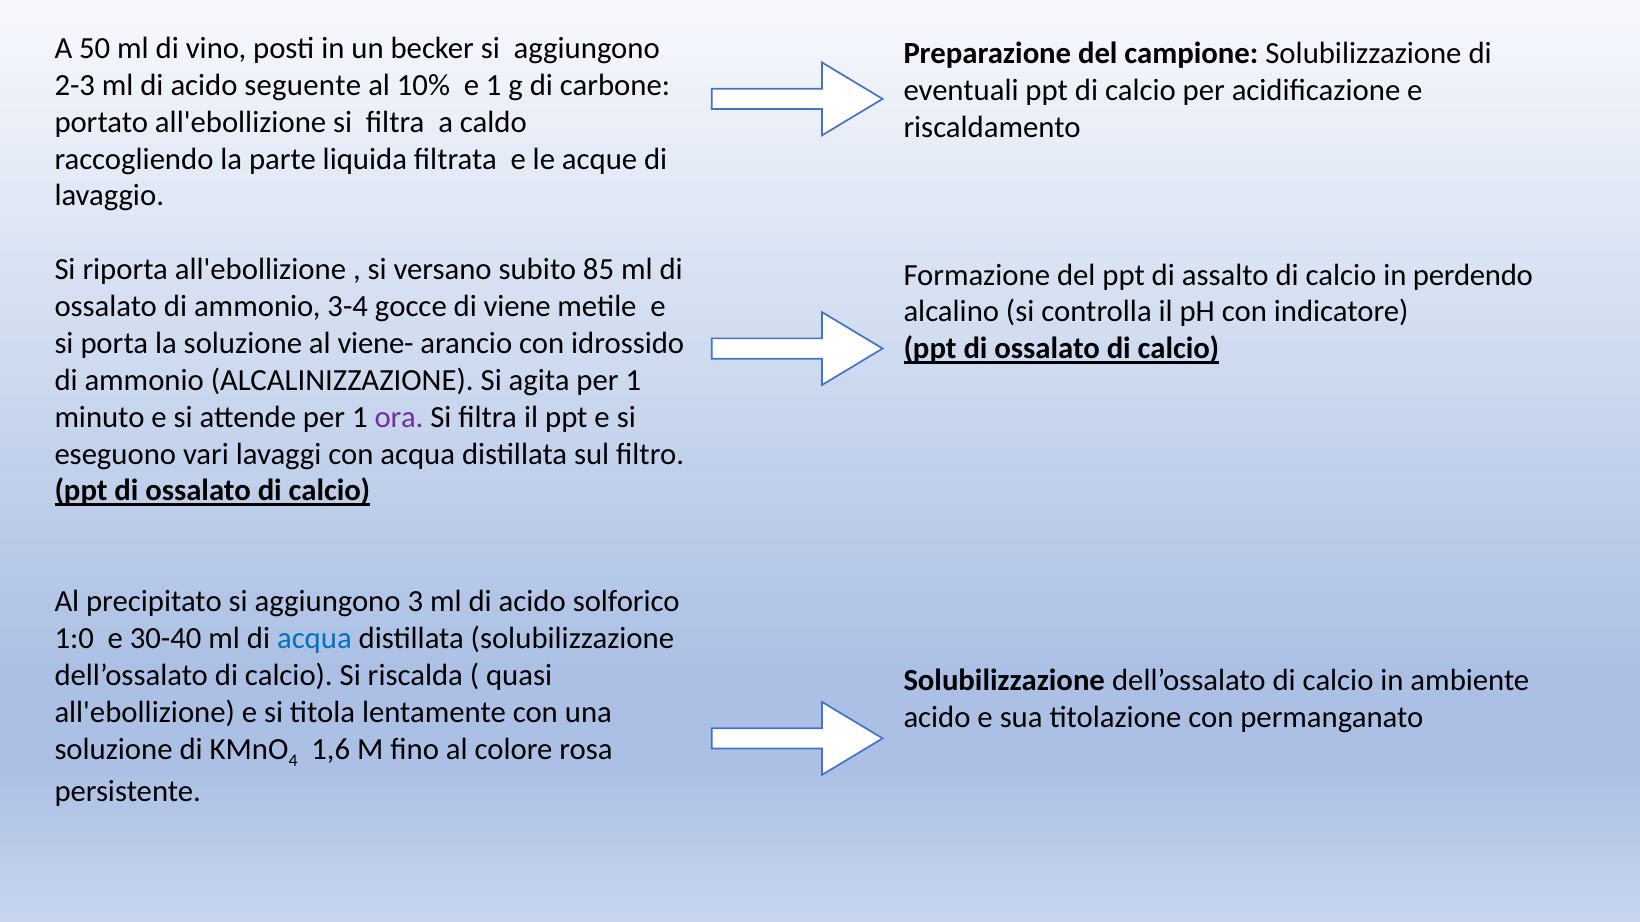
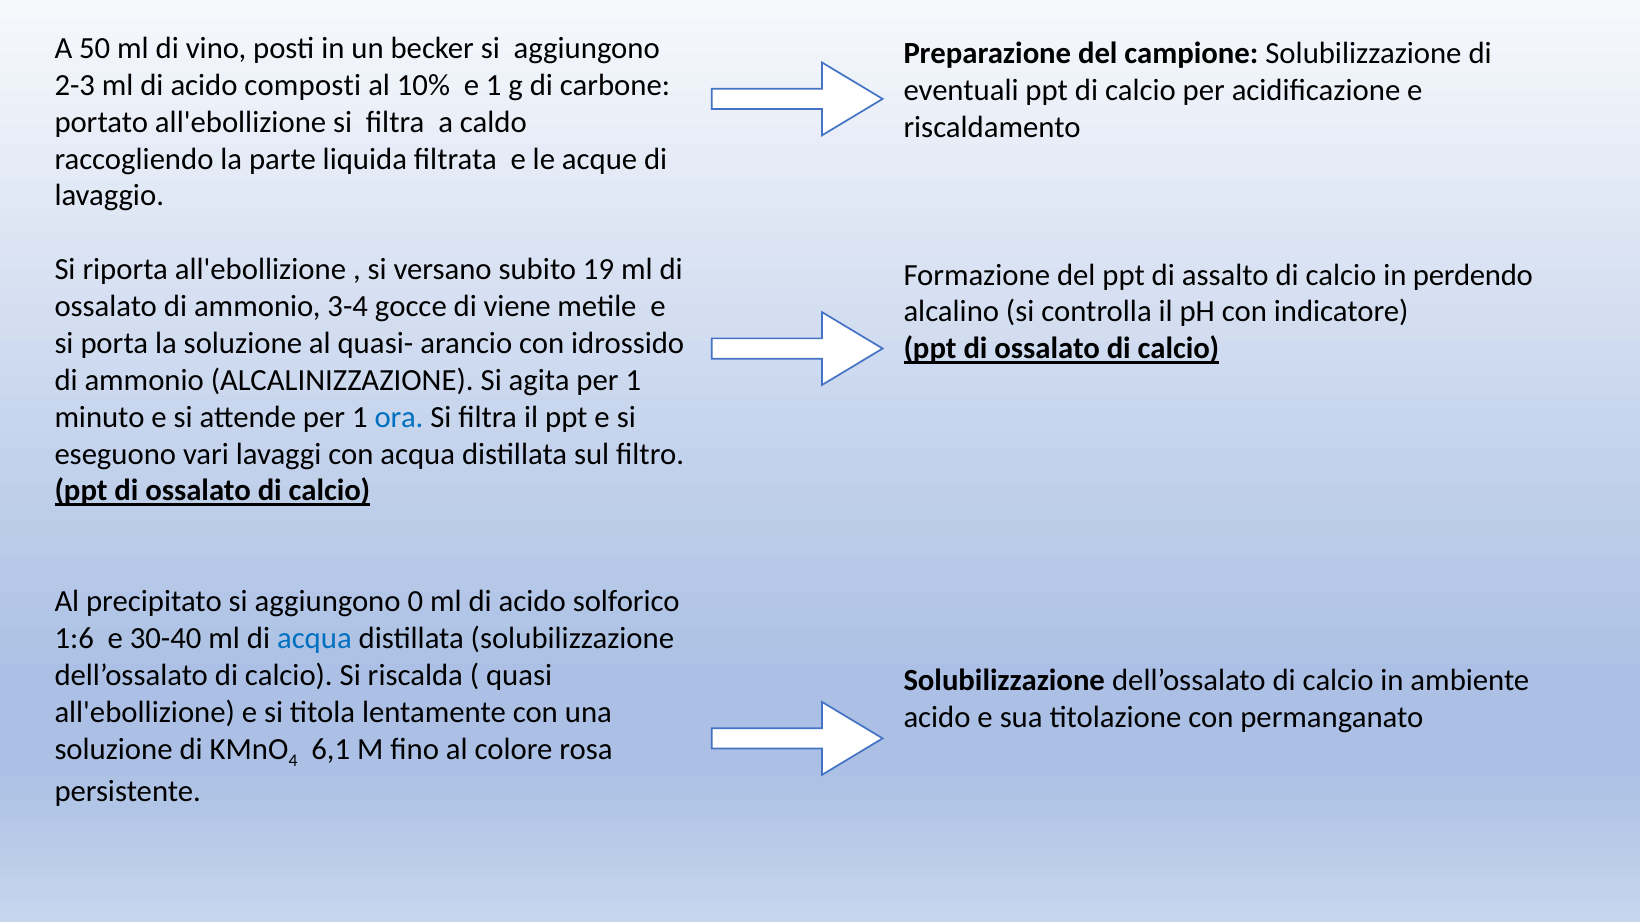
seguente: seguente -> composti
85: 85 -> 19
viene-: viene- -> quasi-
ora colour: purple -> blue
3: 3 -> 0
1:0: 1:0 -> 1:6
1,6: 1,6 -> 6,1
